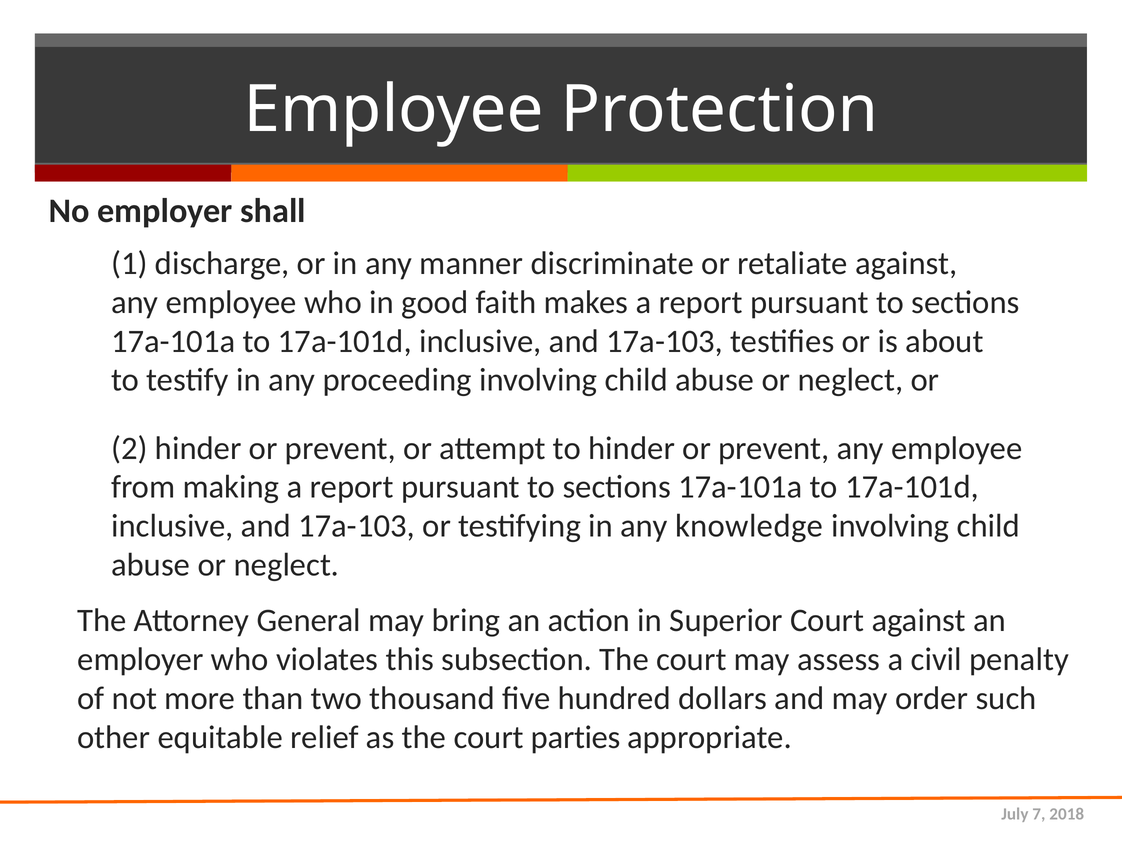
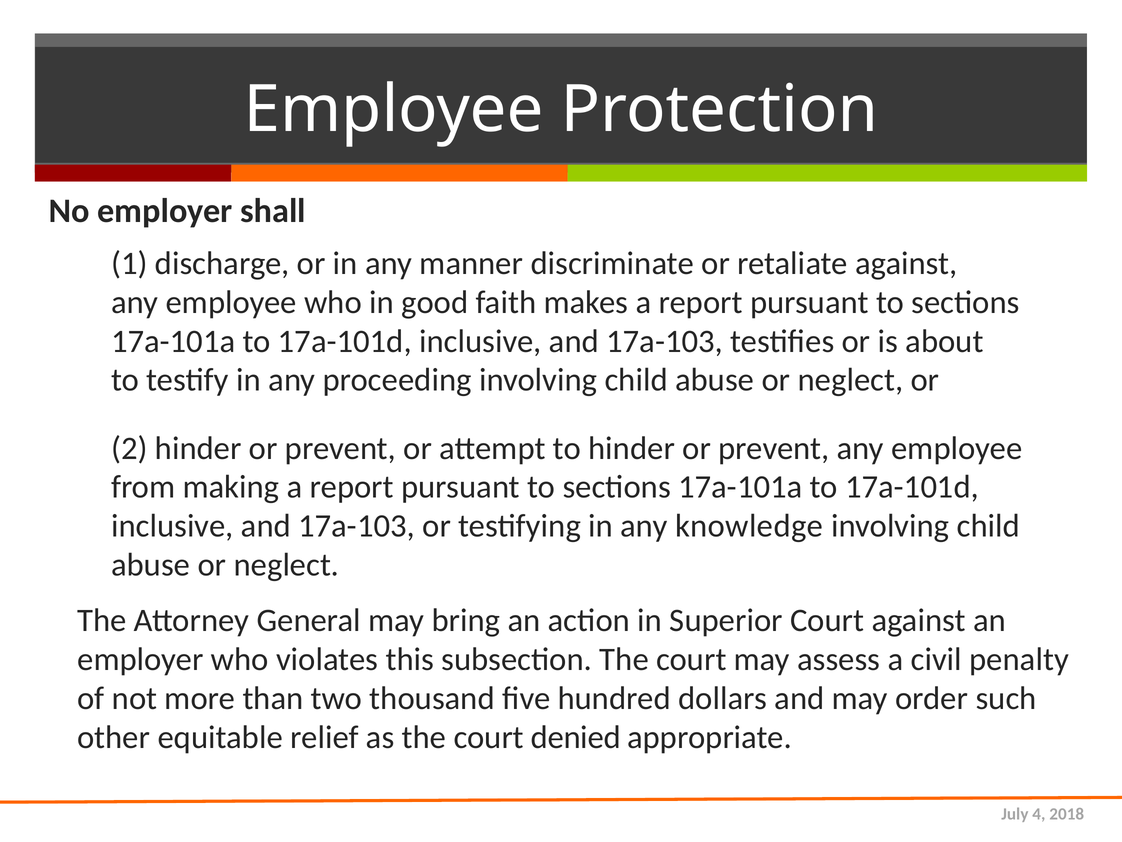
parties: parties -> denied
7: 7 -> 4
